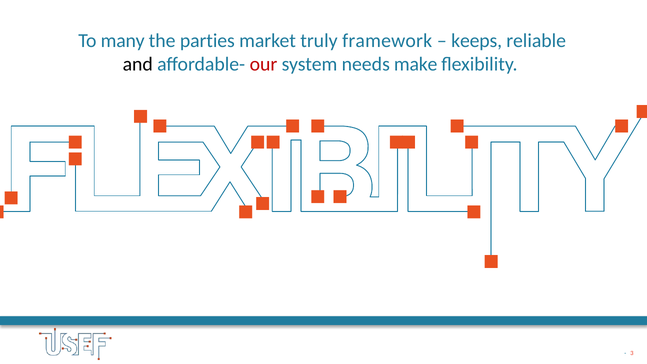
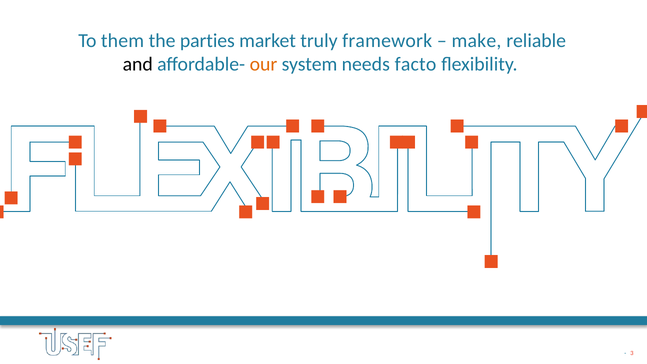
many: many -> them
keeps: keeps -> make
our colour: red -> orange
make: make -> facto
